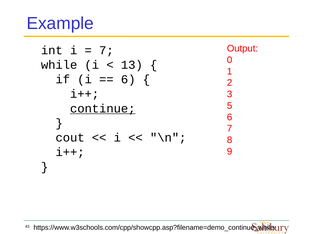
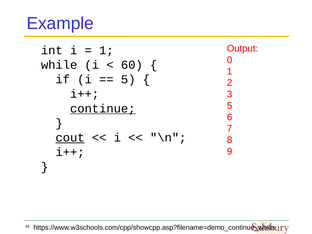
7 at (106, 50): 7 -> 1
13: 13 -> 60
6 at (128, 79): 6 -> 5
cout underline: none -> present
